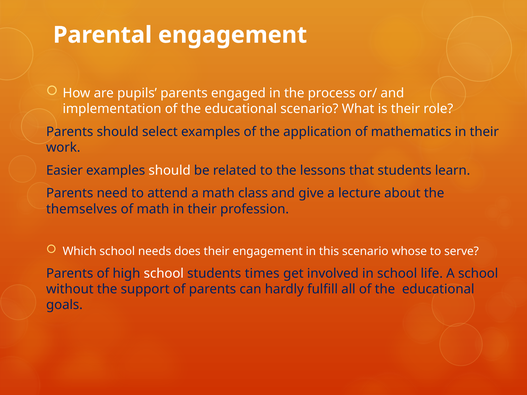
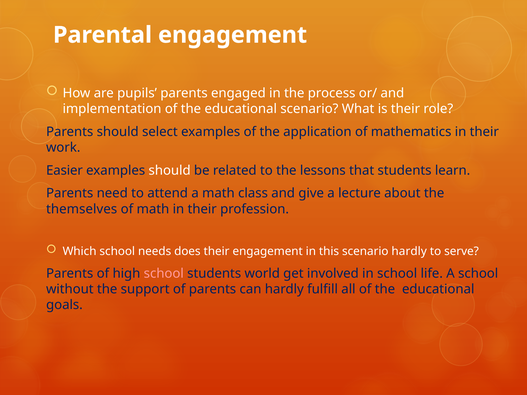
scenario whose: whose -> hardly
school at (164, 274) colour: white -> pink
times: times -> world
